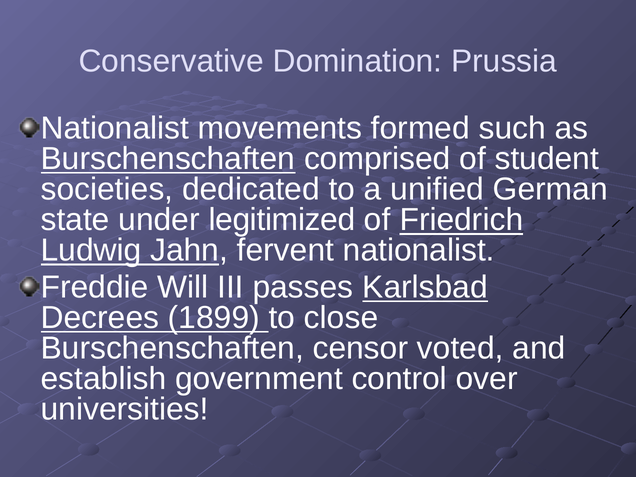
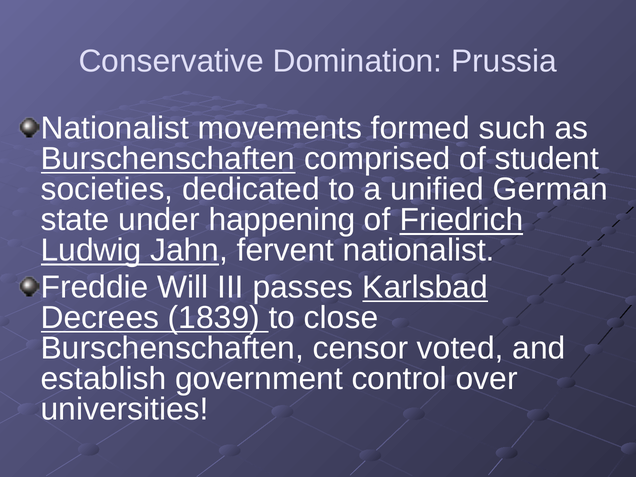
legitimized: legitimized -> happening
1899: 1899 -> 1839
